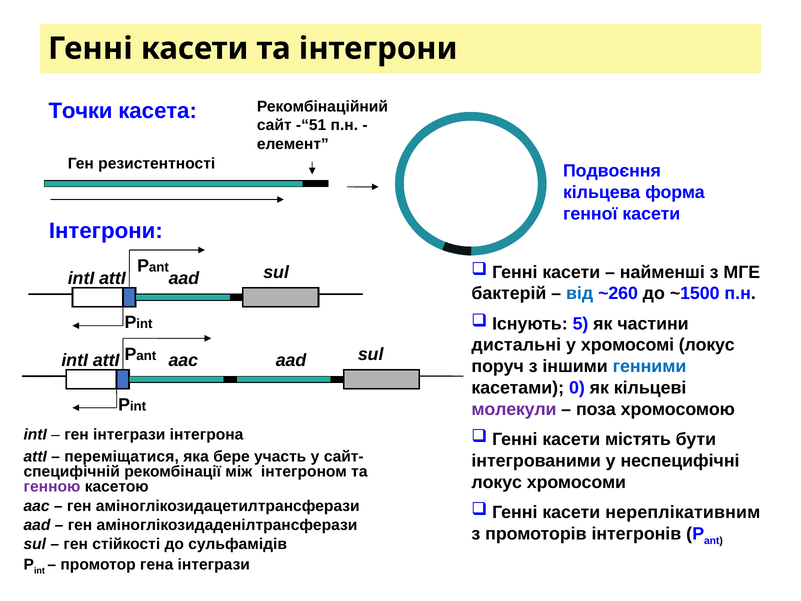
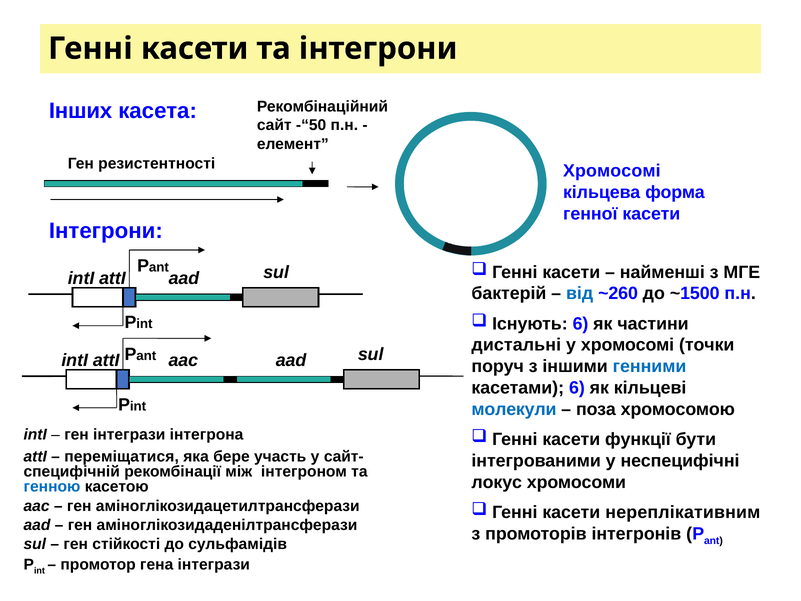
Точки: Точки -> Інших
-“51: -“51 -> -“50
Подвоєння at (612, 171): Подвоєння -> Хромосомі
Існують 5: 5 -> 6
хромосомі локус: локус -> точки
касетами 0: 0 -> 6
молекули colour: purple -> blue
містять: містять -> функції
генною colour: purple -> blue
